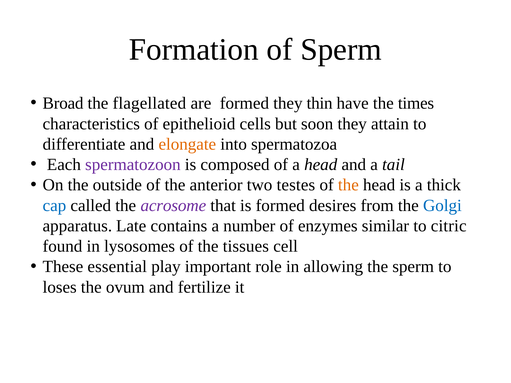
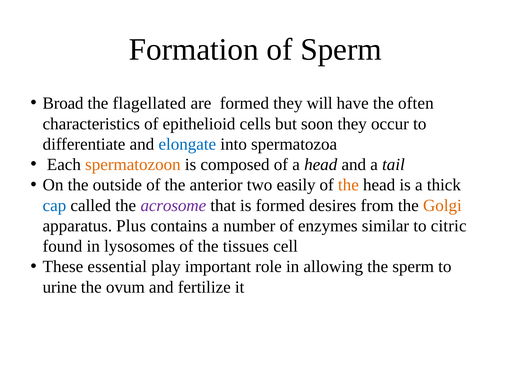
thin: thin -> will
times: times -> often
attain: attain -> occur
elongate colour: orange -> blue
spermatozoon colour: purple -> orange
testes: testes -> easily
Golgi colour: blue -> orange
Late: Late -> Plus
loses: loses -> urine
